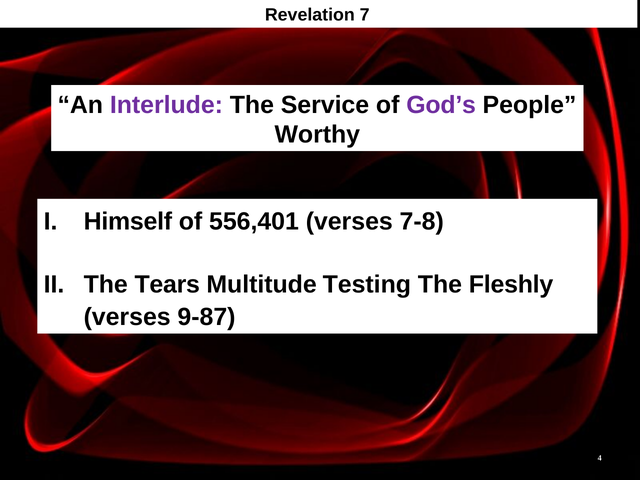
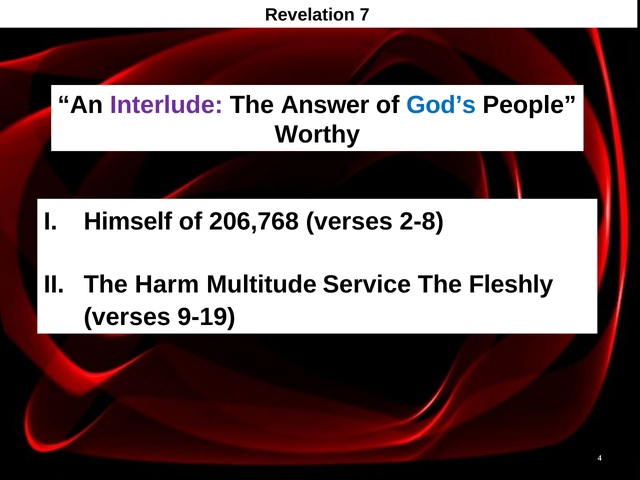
Service: Service -> Answer
God’s colour: purple -> blue
556,401: 556,401 -> 206,768
7-8: 7-8 -> 2-8
Tears: Tears -> Harm
Testing: Testing -> Service
9-87: 9-87 -> 9-19
